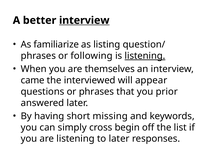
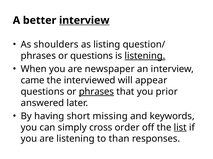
familiarize: familiarize -> shoulders
or following: following -> questions
themselves: themselves -> newspaper
phrases at (96, 92) underline: none -> present
begin: begin -> order
list underline: none -> present
to later: later -> than
